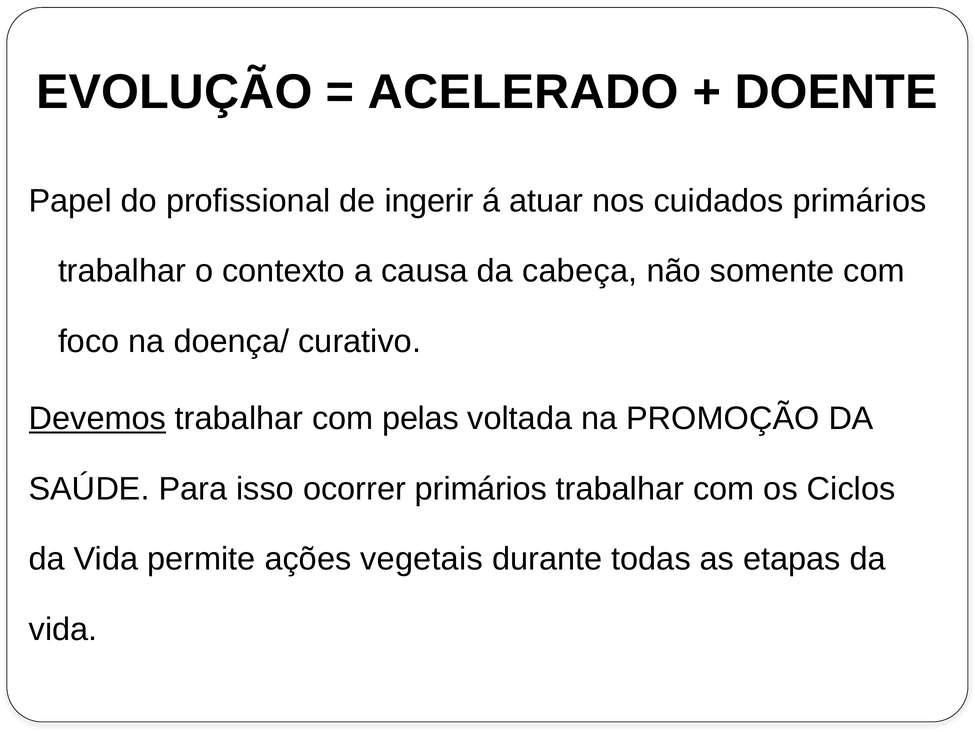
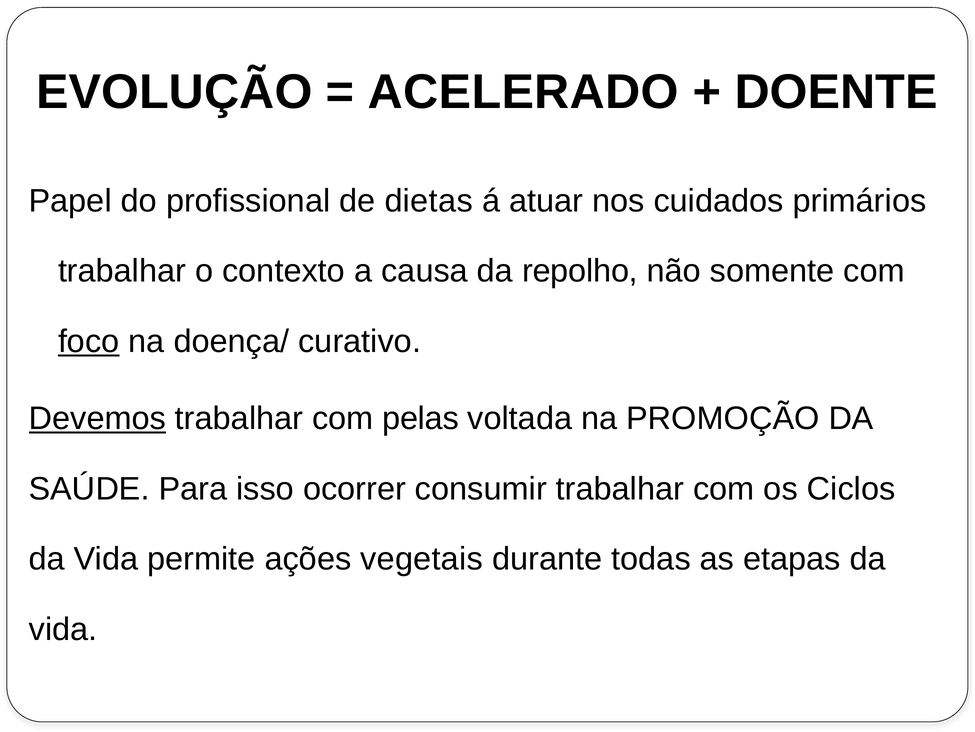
ingerir: ingerir -> dietas
cabeça: cabeça -> repolho
foco underline: none -> present
ocorrer primários: primários -> consumir
